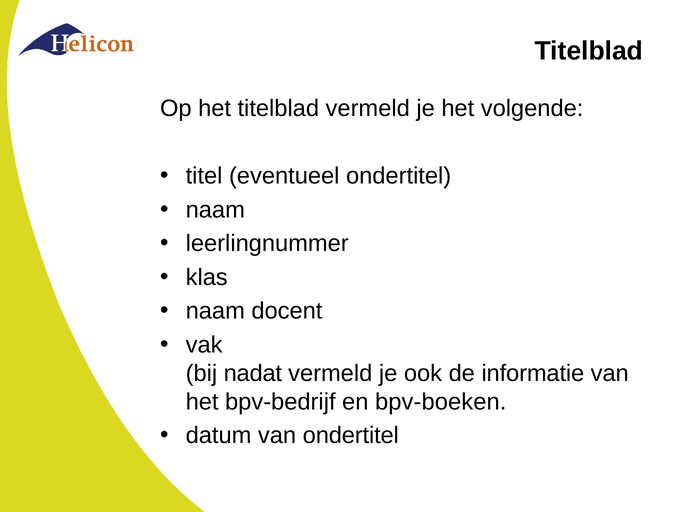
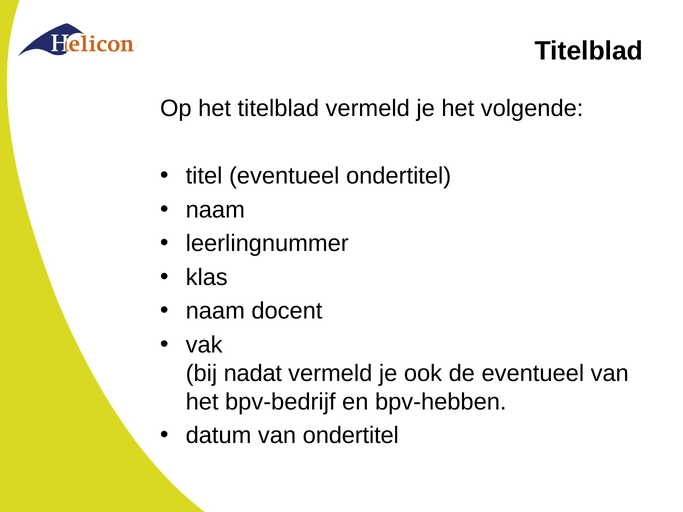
de informatie: informatie -> eventueel
bpv-boeken: bpv-boeken -> bpv-hebben
